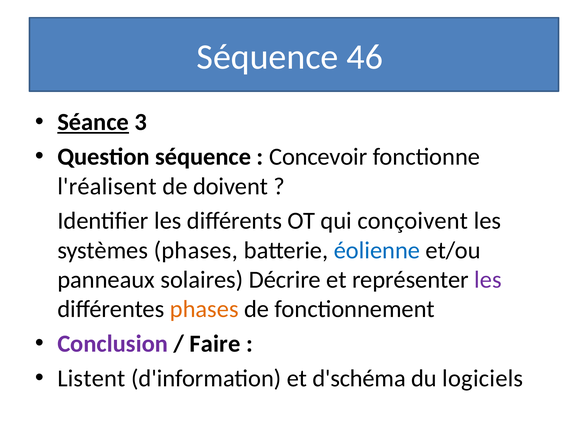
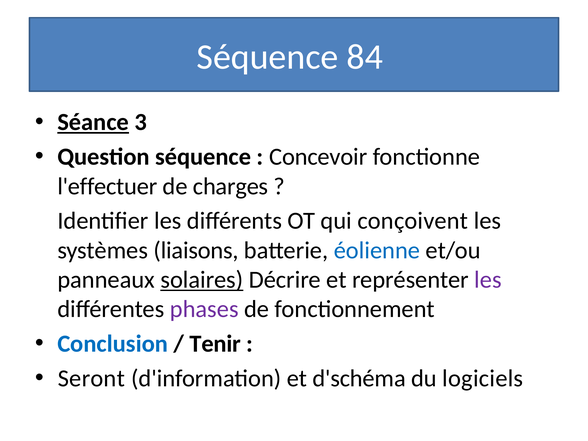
46: 46 -> 84
l'réalisent: l'réalisent -> l'effectuer
doivent: doivent -> charges
systèmes phases: phases -> liaisons
solaires underline: none -> present
phases at (204, 309) colour: orange -> purple
Conclusion colour: purple -> blue
Faire: Faire -> Tenir
Listent: Listent -> Seront
